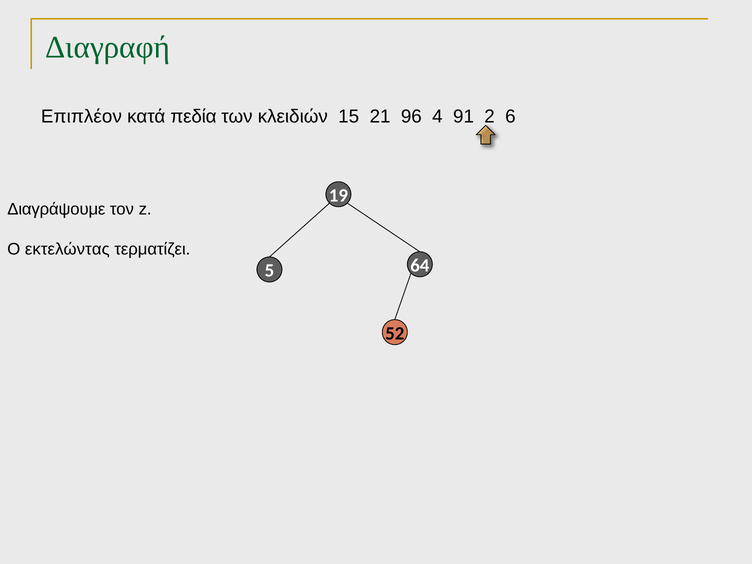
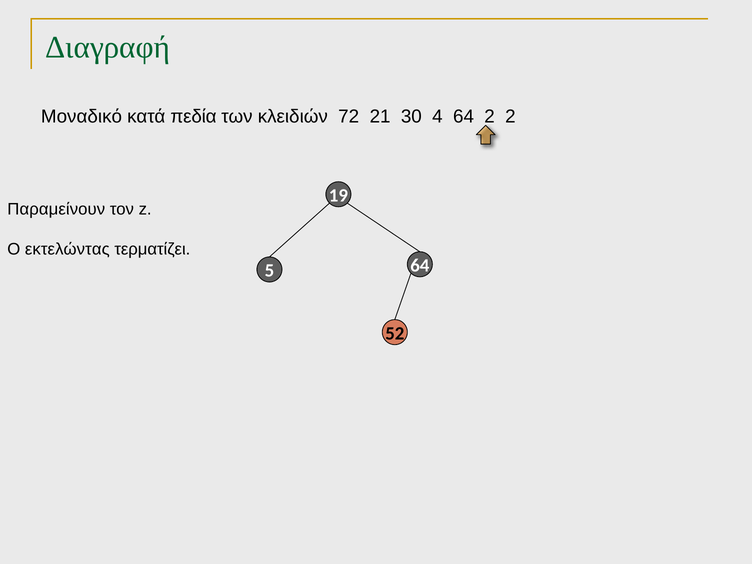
Επιπλέον: Επιπλέον -> Μοναδικό
15: 15 -> 72
96: 96 -> 30
4 91: 91 -> 64
6 at (510, 117): 6 -> 2
Διαγράψουμε: Διαγράψουμε -> Παραμείνουν
